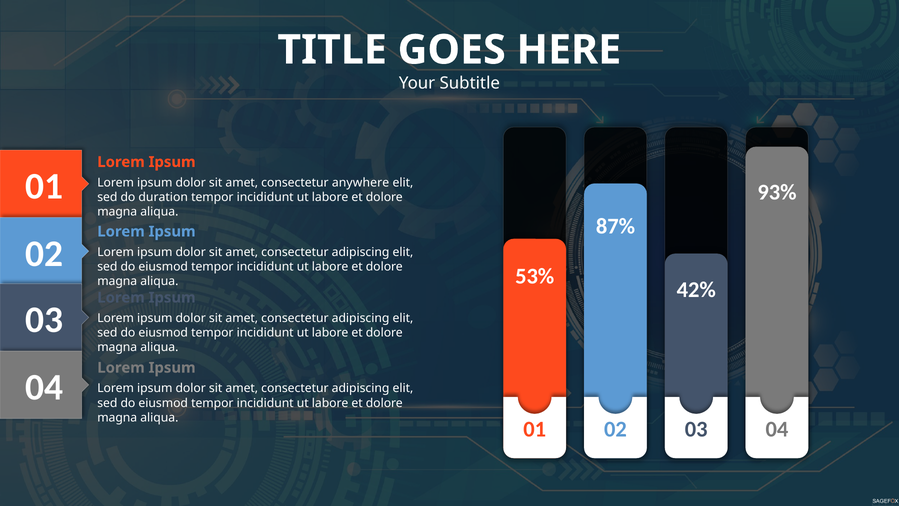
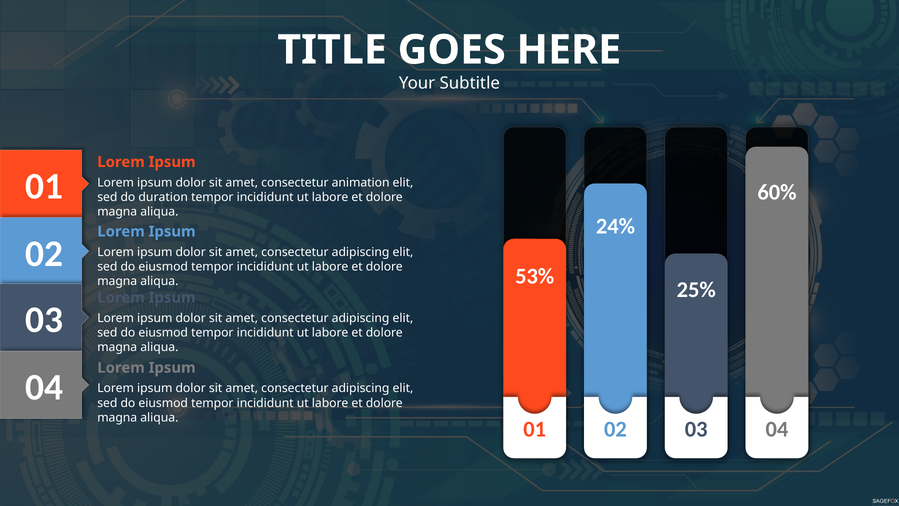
anywhere: anywhere -> animation
93%: 93% -> 60%
87%: 87% -> 24%
42%: 42% -> 25%
